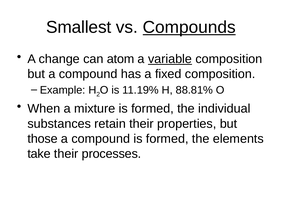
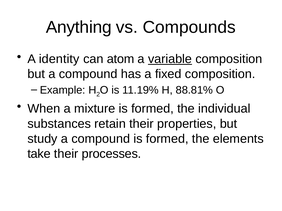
Smallest: Smallest -> Anything
Compounds underline: present -> none
change: change -> identity
those: those -> study
